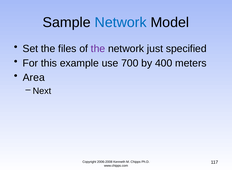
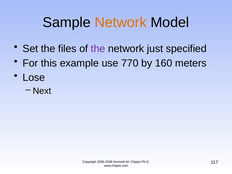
Network at (121, 22) colour: blue -> orange
700: 700 -> 770
400: 400 -> 160
Area: Area -> Lose
